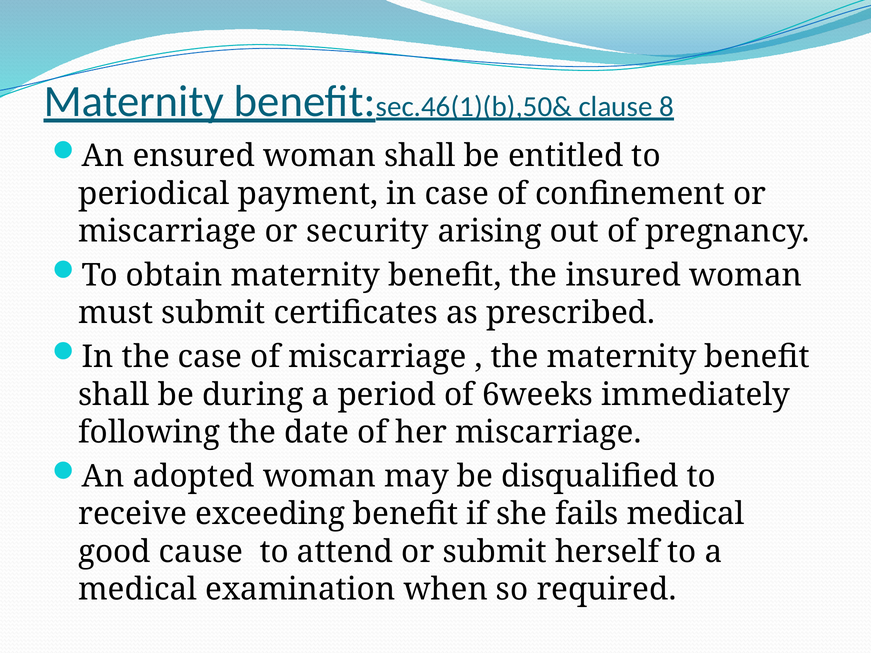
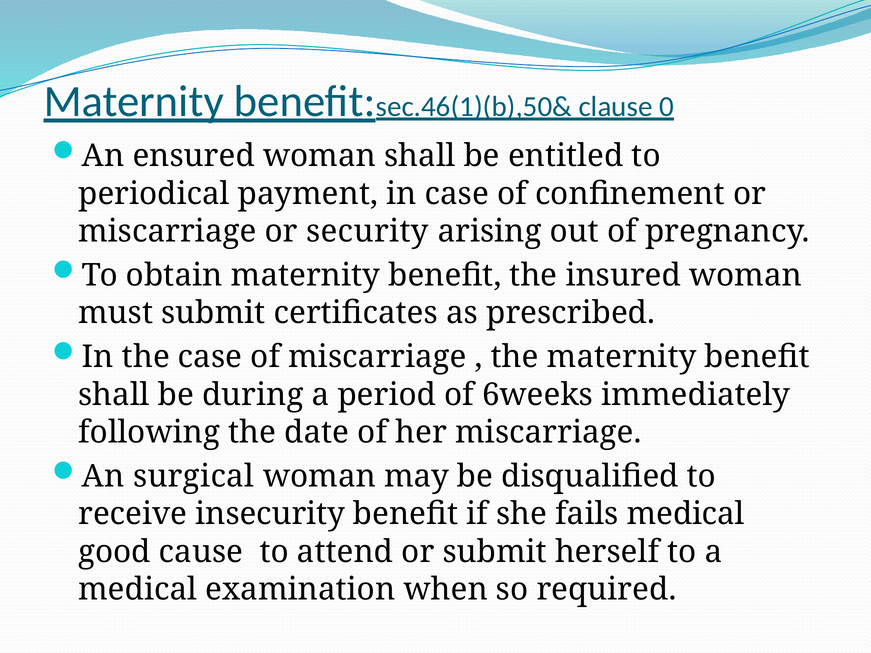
8: 8 -> 0
adopted: adopted -> surgical
exceeding: exceeding -> insecurity
